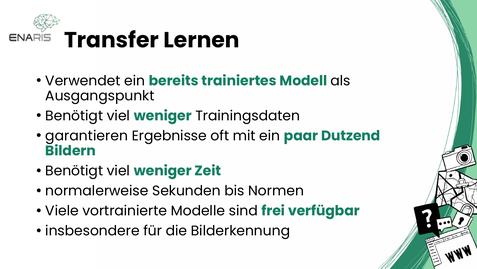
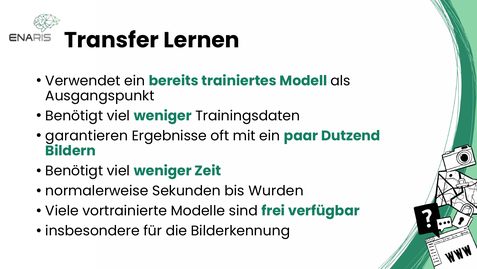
Normen: Normen -> Wurden
